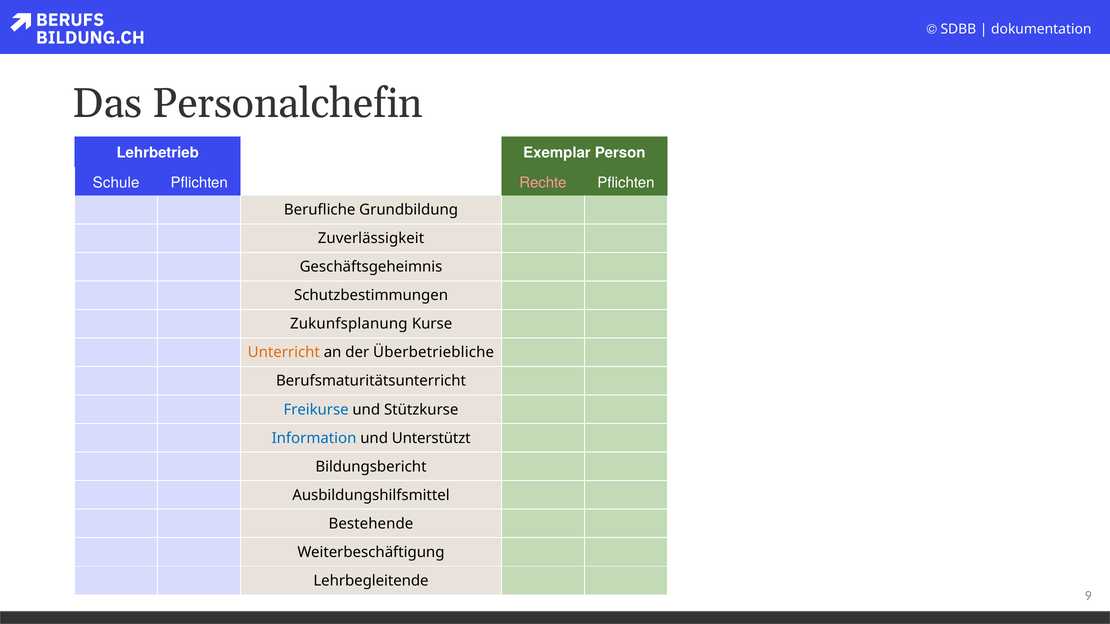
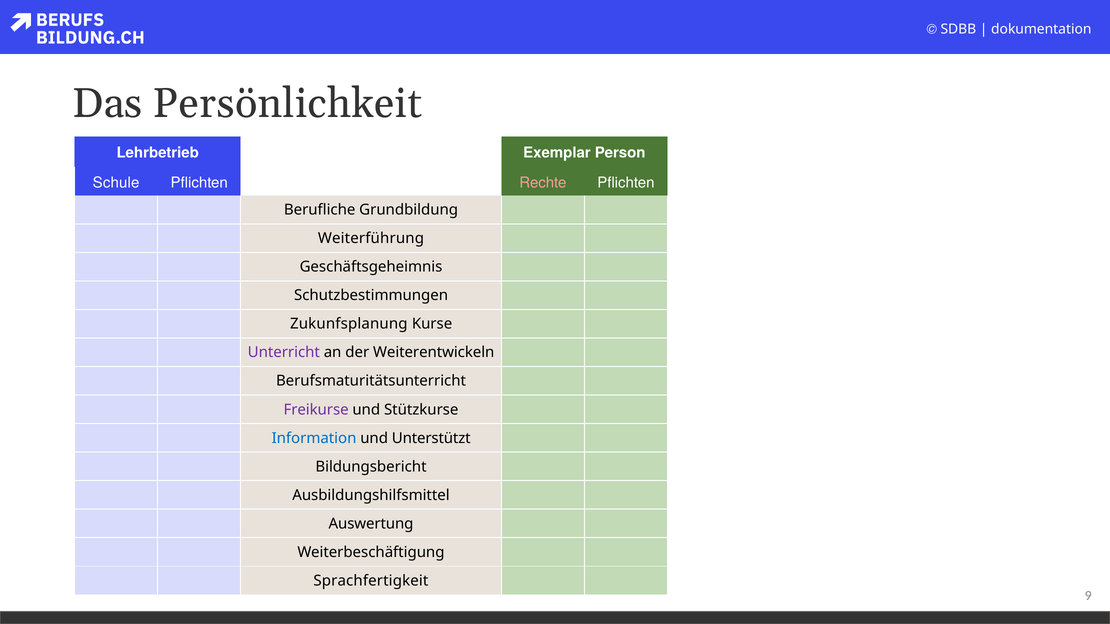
Personalchefin: Personalchefin -> Persönlichkeit
Zuverlässigkeit: Zuverlässigkeit -> Weiterführung
Unterricht colour: orange -> purple
Überbetriebliche: Überbetriebliche -> Weiterentwickeln
Freikurse colour: blue -> purple
Bestehende: Bestehende -> Auswertung
Lehrbegleitende: Lehrbegleitende -> Sprachfertigkeit
